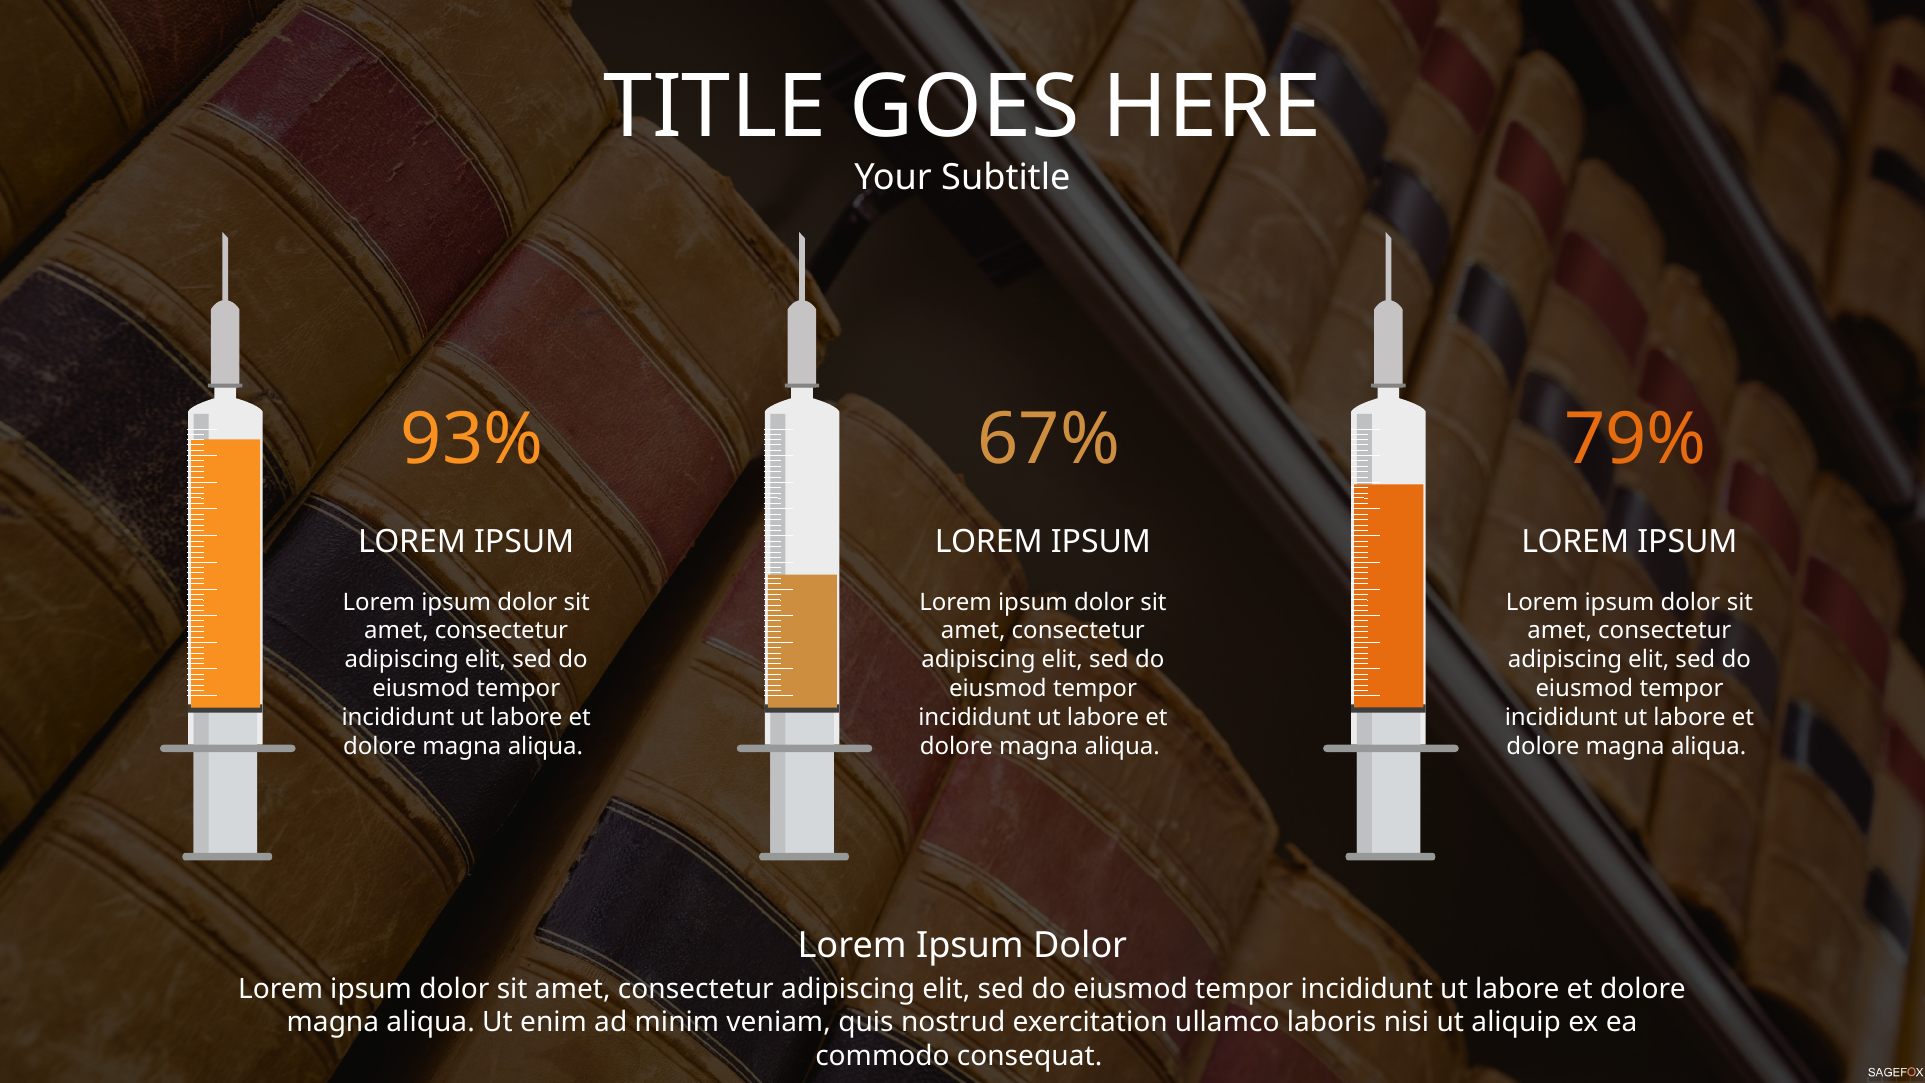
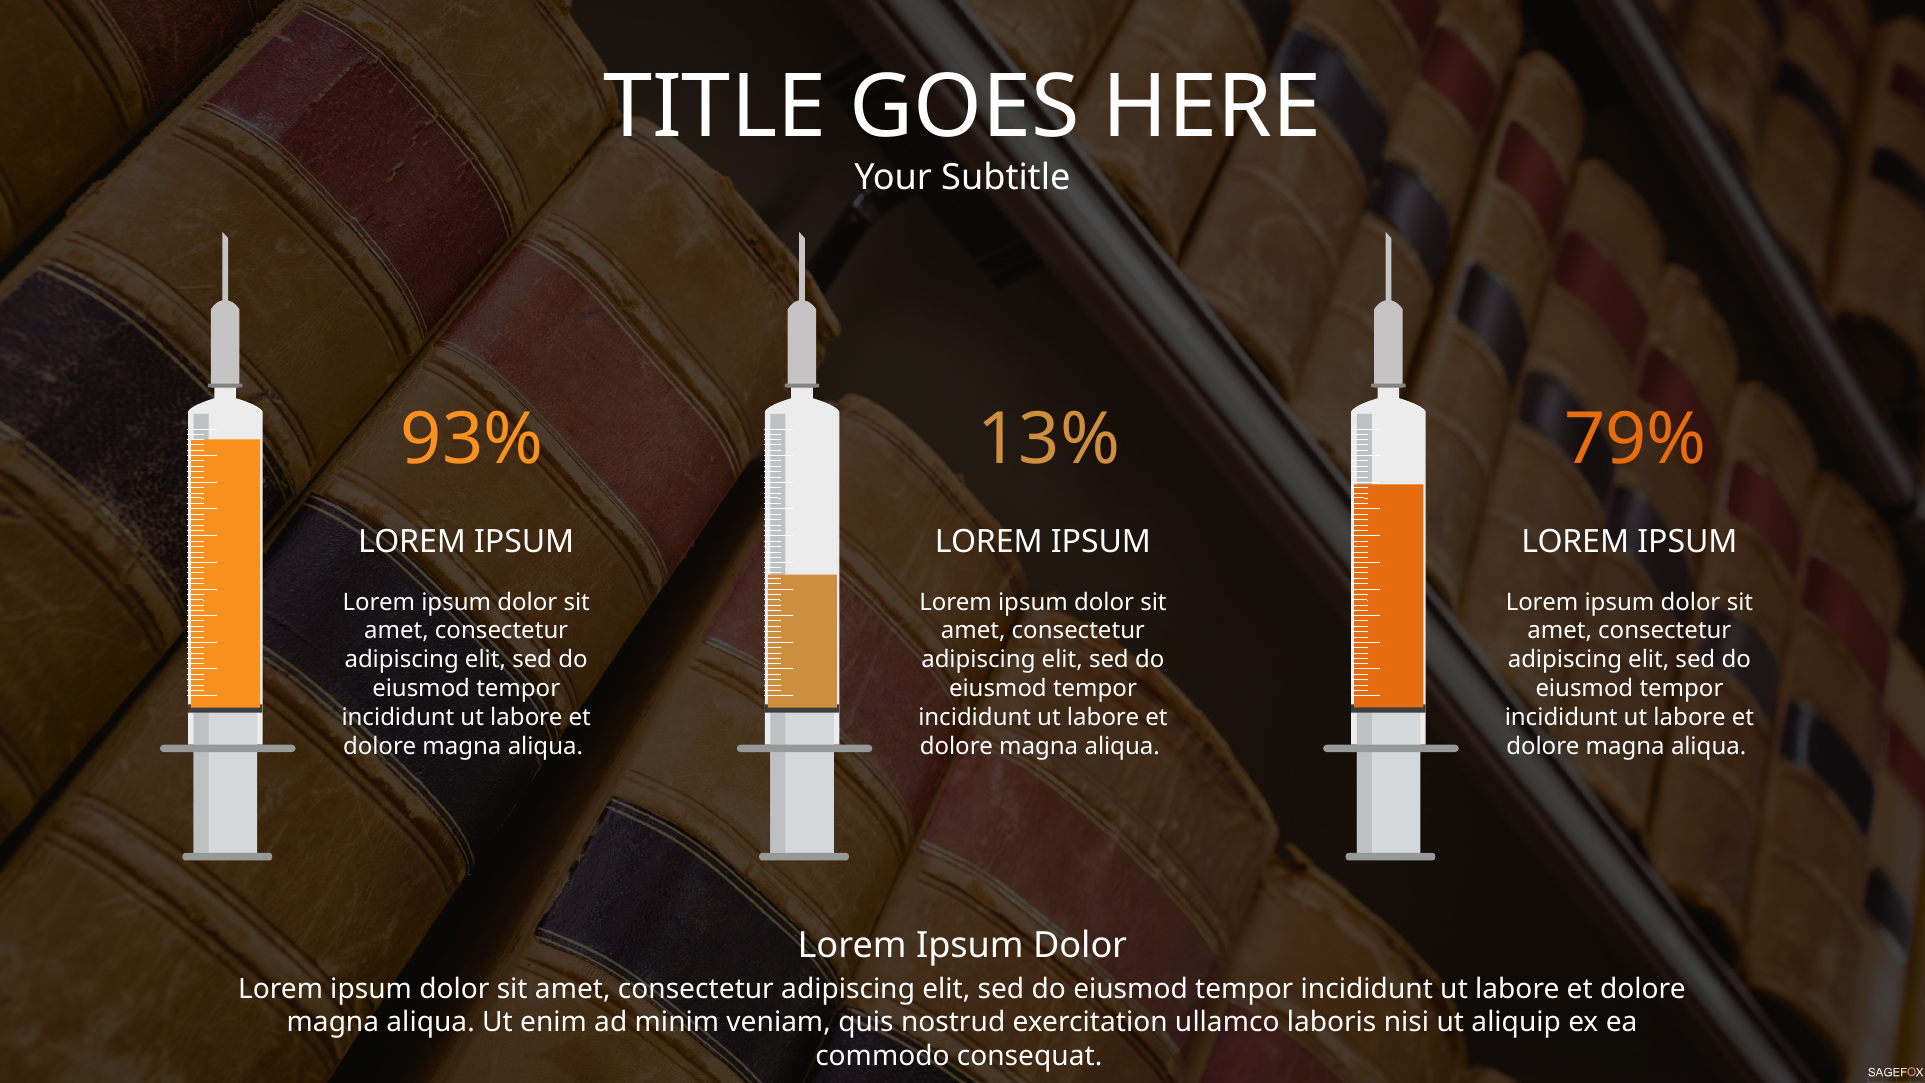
67%: 67% -> 13%
